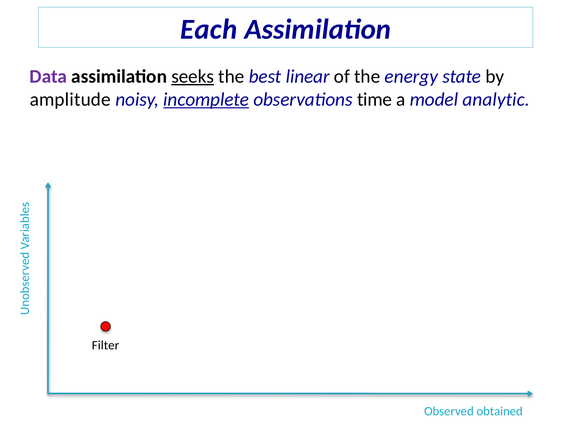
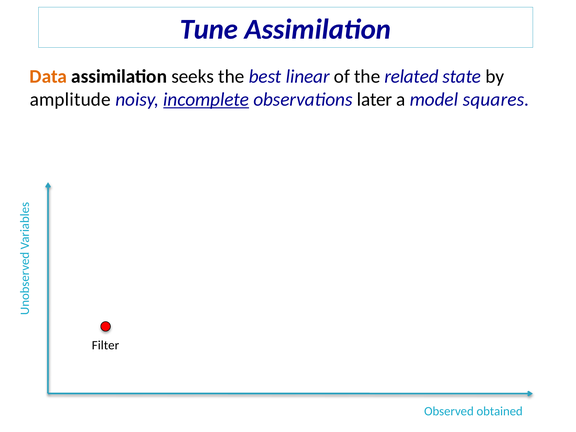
Each: Each -> Tune
Data colour: purple -> orange
seeks underline: present -> none
energy: energy -> related
time: time -> later
analytic: analytic -> squares
